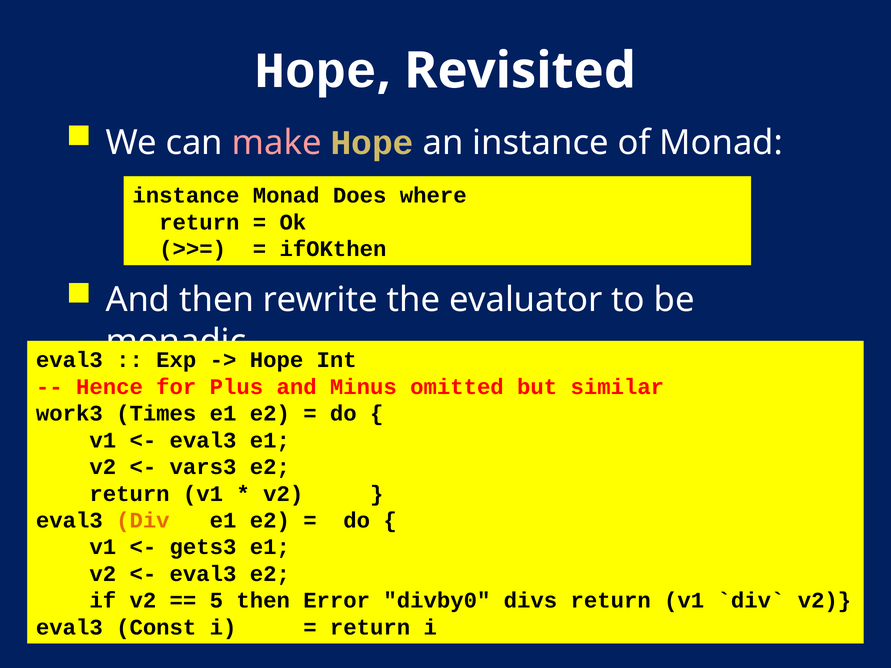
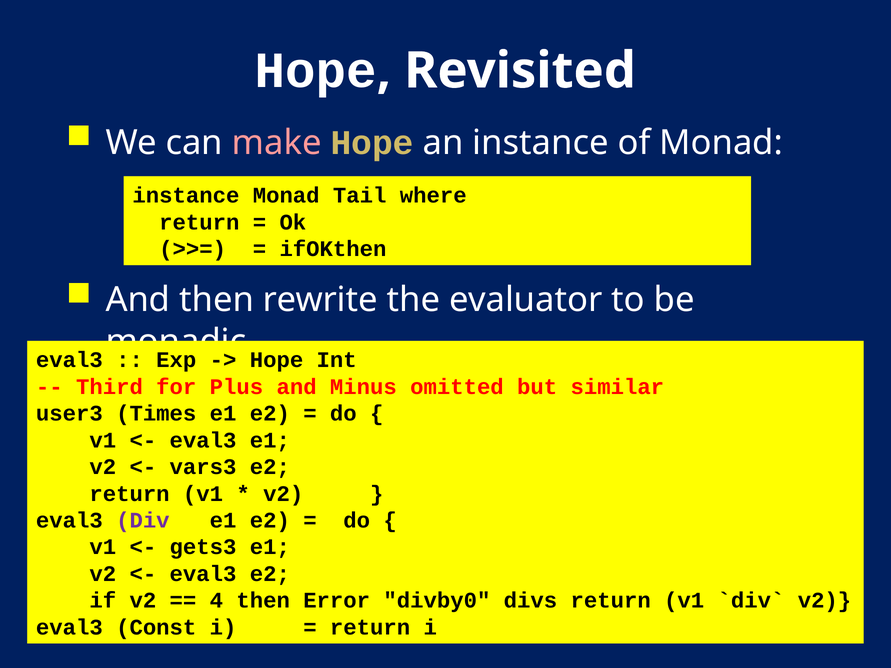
Does: Does -> Tail
Hence: Hence -> Third
work3: work3 -> user3
Div colour: orange -> purple
5: 5 -> 4
